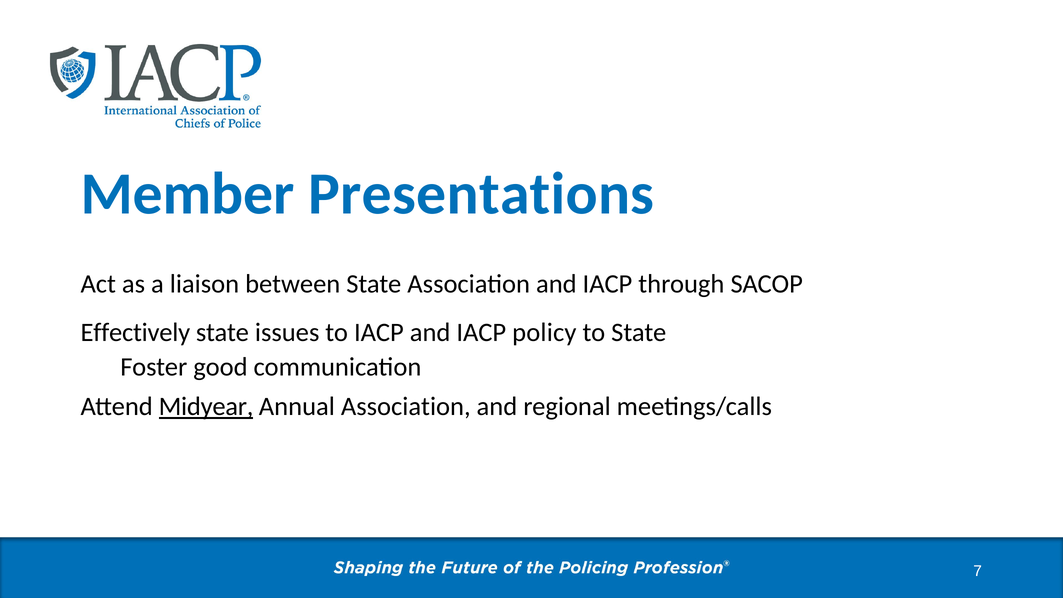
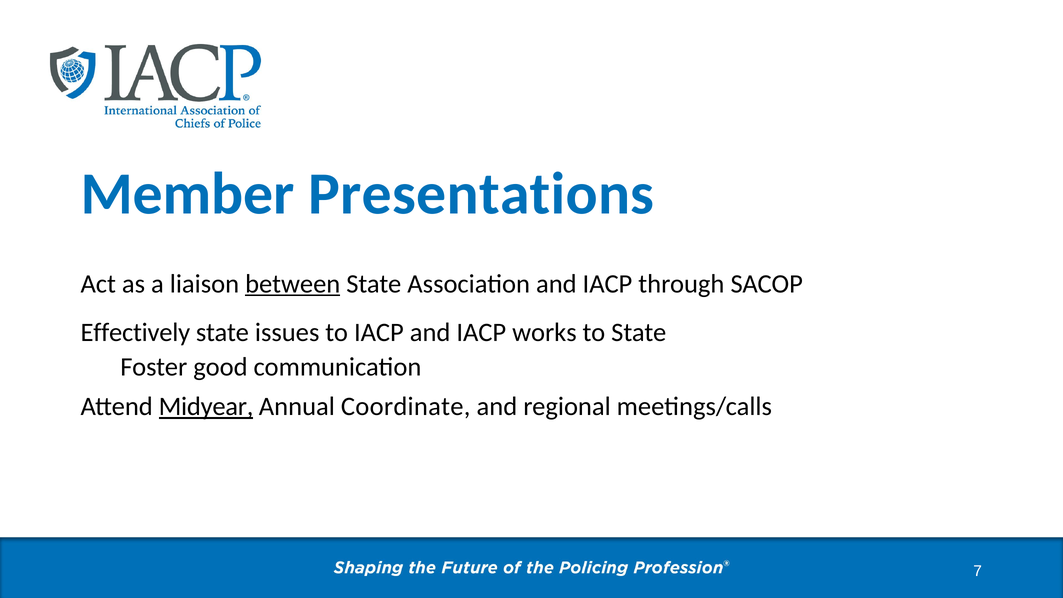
between underline: none -> present
policy: policy -> works
Annual Association: Association -> Coordinate
